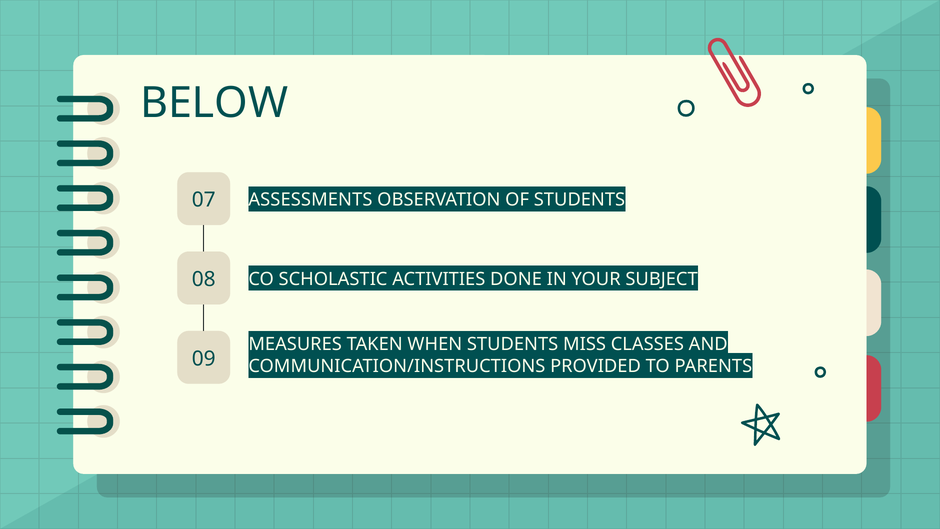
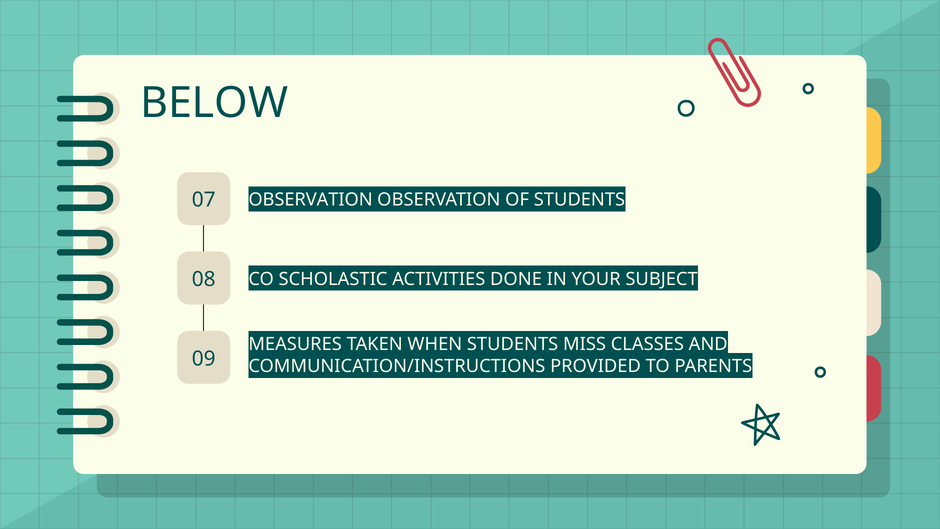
07 ASSESSMENTS: ASSESSMENTS -> OBSERVATION
